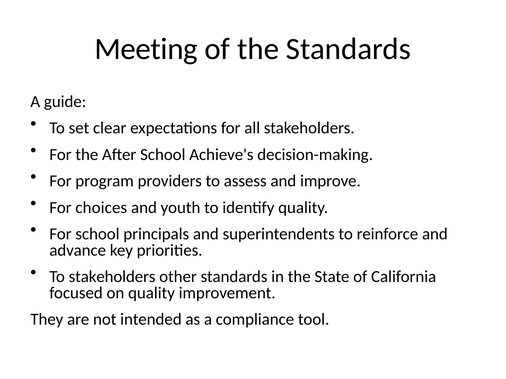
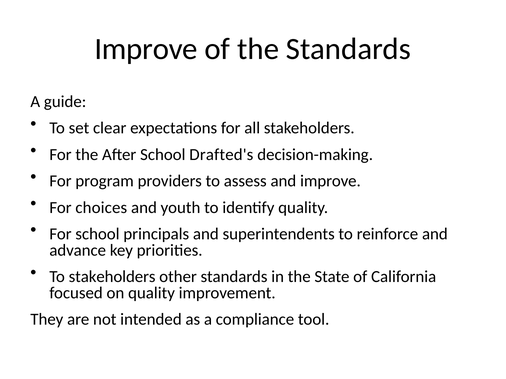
Meeting at (146, 49): Meeting -> Improve
Achieve's: Achieve's -> Drafted's
